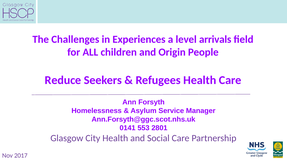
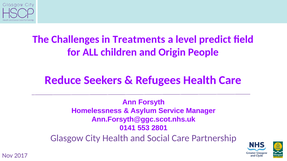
Experiences: Experiences -> Treatments
arrivals: arrivals -> predict
